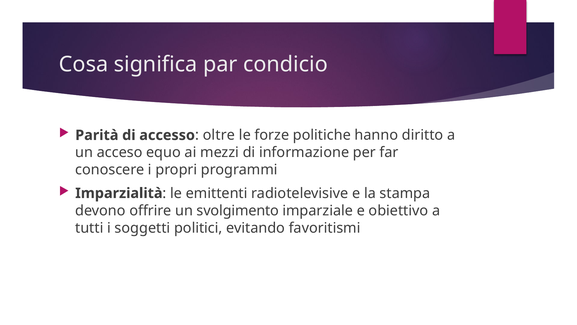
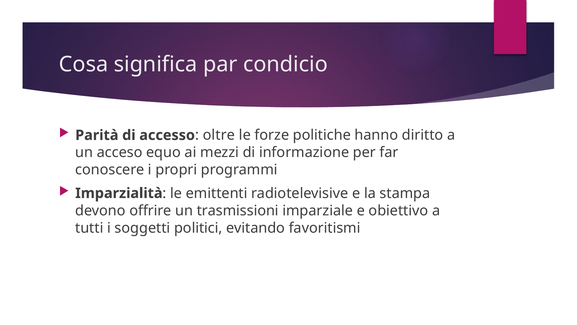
svolgimento: svolgimento -> trasmissioni
